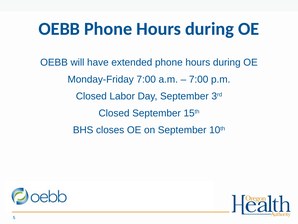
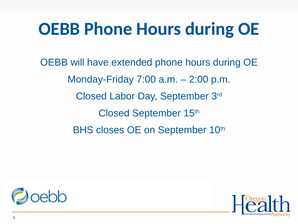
7:00 at (199, 79): 7:00 -> 2:00
